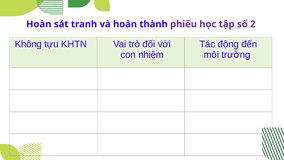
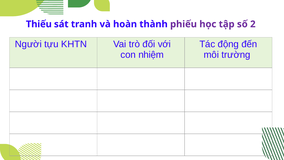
Hoàn at (39, 24): Hoàn -> Thiếu
Không: Không -> Người
